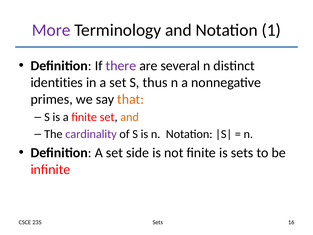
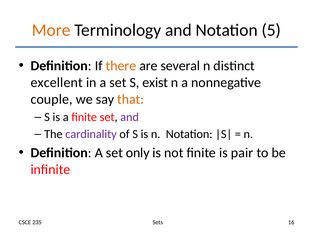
More colour: purple -> orange
1: 1 -> 5
there colour: purple -> orange
identities: identities -> excellent
thus: thus -> exist
primes: primes -> couple
and at (130, 117) colour: orange -> purple
side: side -> only
is sets: sets -> pair
